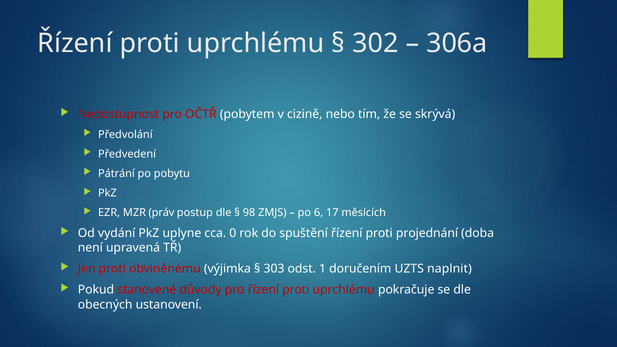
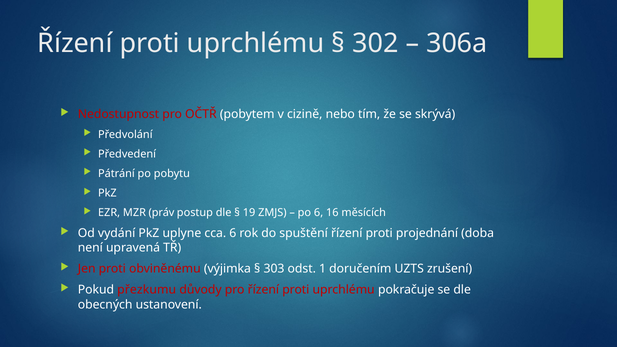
98: 98 -> 19
17: 17 -> 16
cca 0: 0 -> 6
naplnit: naplnit -> zrušení
stanovené: stanovené -> přezkumu
